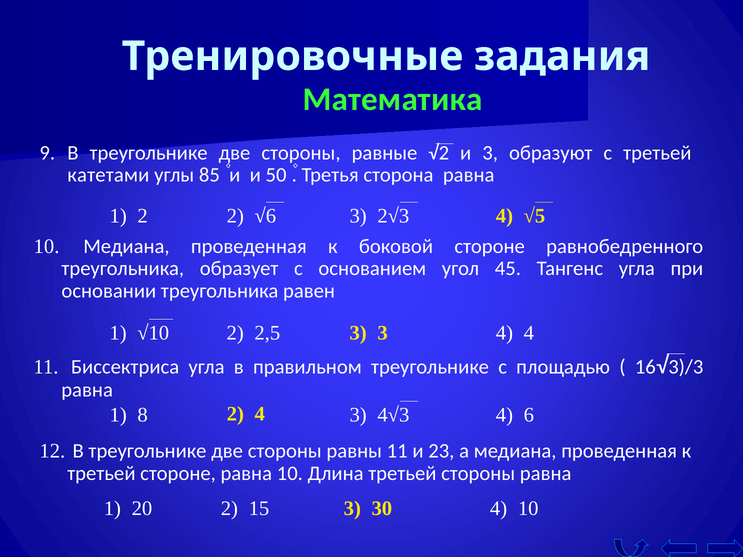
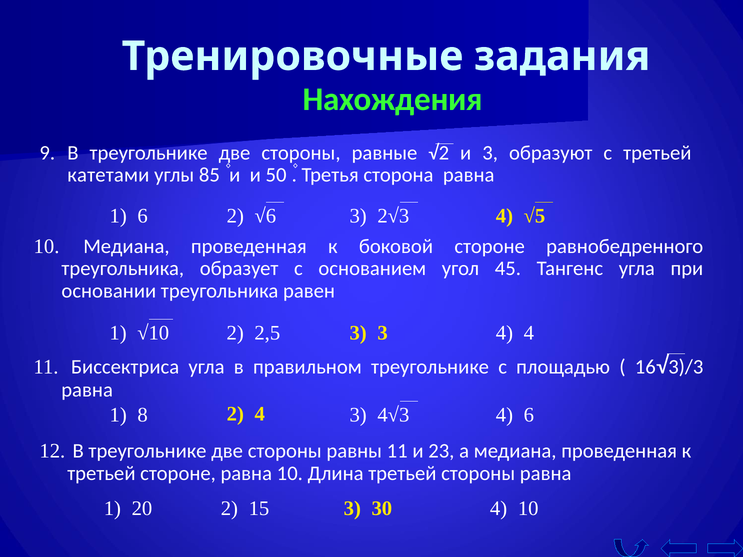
Математика: Математика -> Нахождения
2 at (143, 216): 2 -> 6
